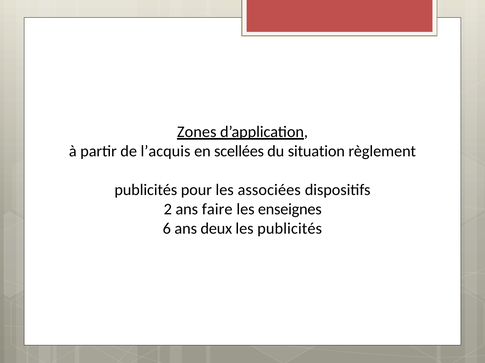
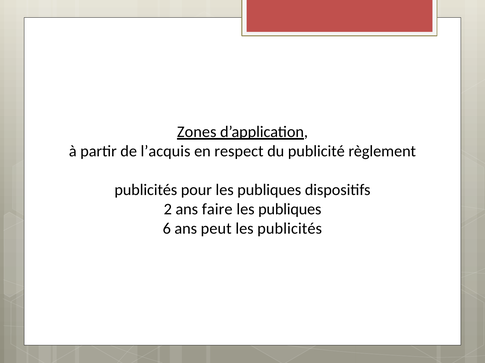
scellées: scellées -> respect
situation: situation -> publicité
pour les associées: associées -> publiques
enseignes at (290, 210): enseignes -> publiques
deux: deux -> peut
